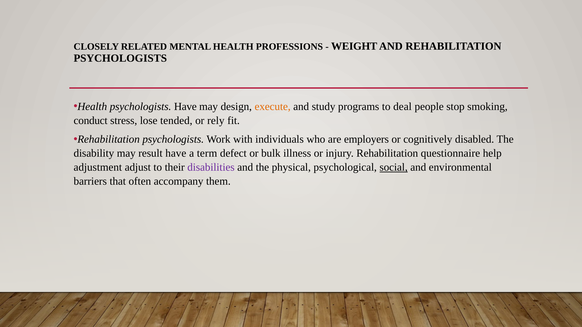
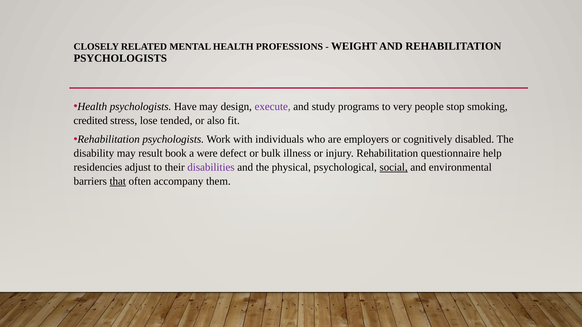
execute colour: orange -> purple
deal: deal -> very
conduct: conduct -> credited
rely: rely -> also
result have: have -> book
term: term -> were
adjustment: adjustment -> residencies
that underline: none -> present
